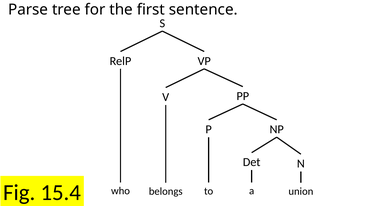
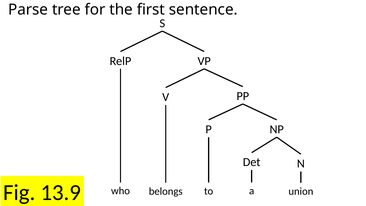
15.4: 15.4 -> 13.9
